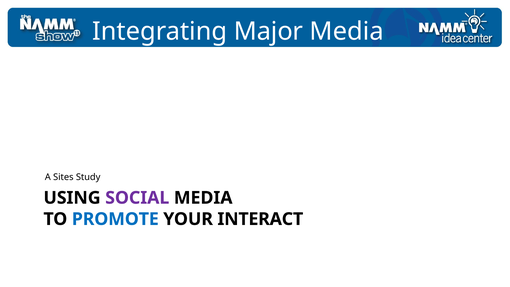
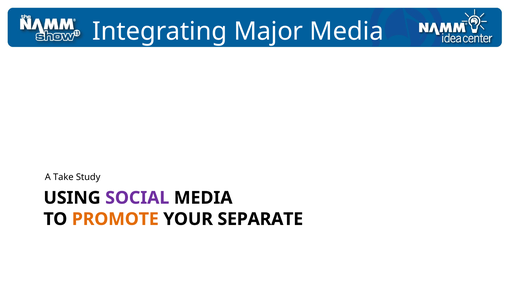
Sites: Sites -> Take
PROMOTE colour: blue -> orange
INTERACT: INTERACT -> SEPARATE
